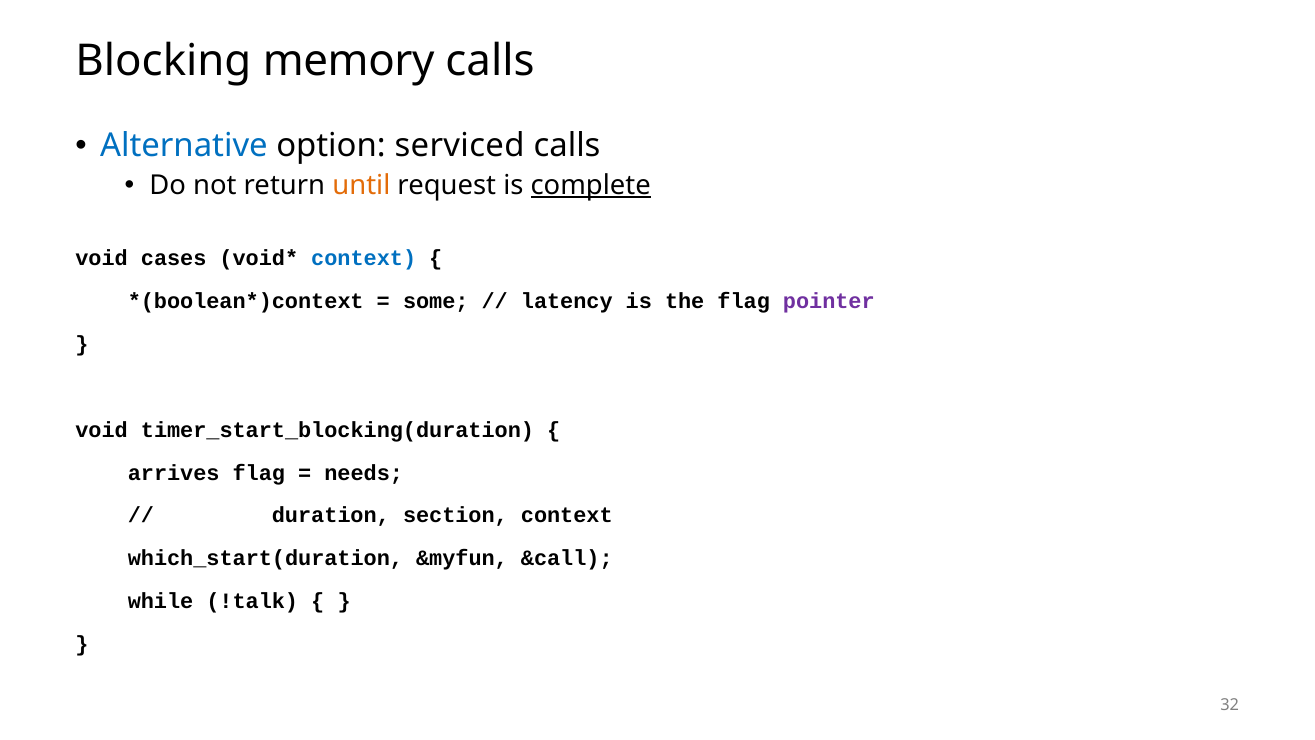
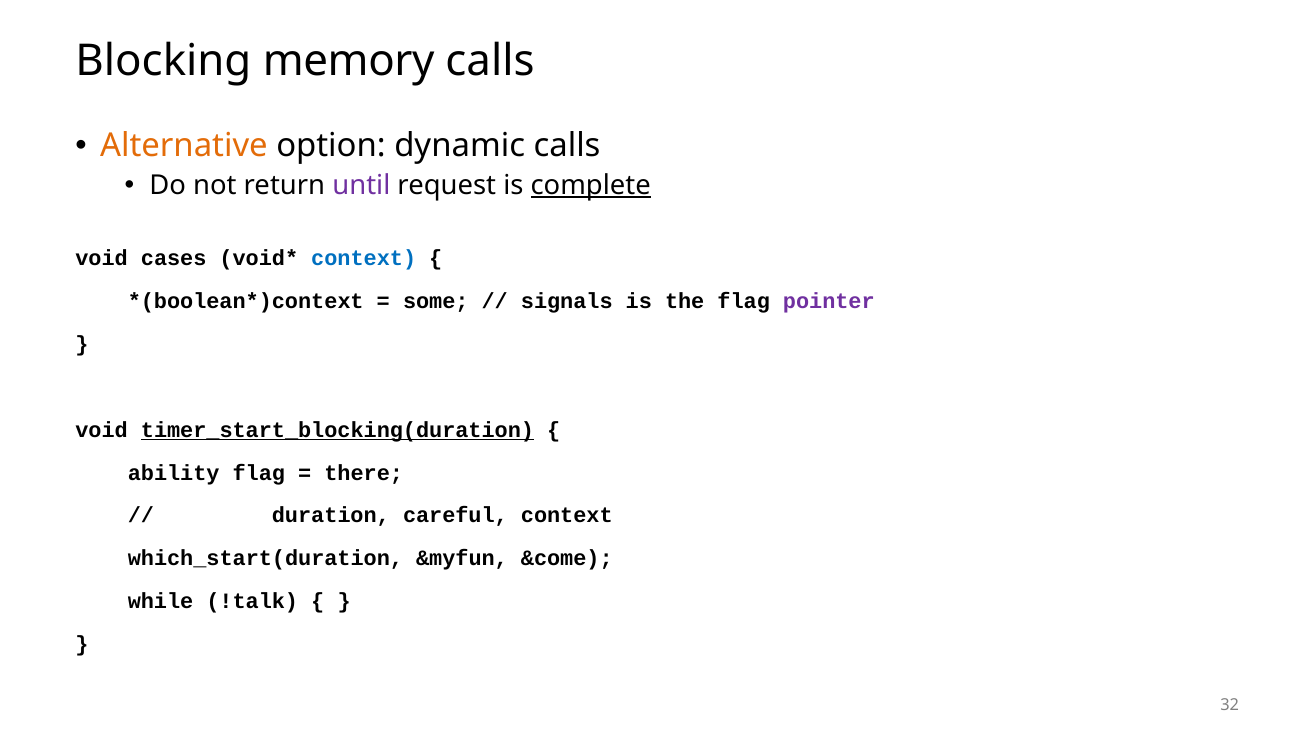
Alternative colour: blue -> orange
serviced: serviced -> dynamic
until colour: orange -> purple
latency: latency -> signals
timer_start_blocking(duration underline: none -> present
arrives: arrives -> ability
needs: needs -> there
section: section -> careful
&call: &call -> &come
